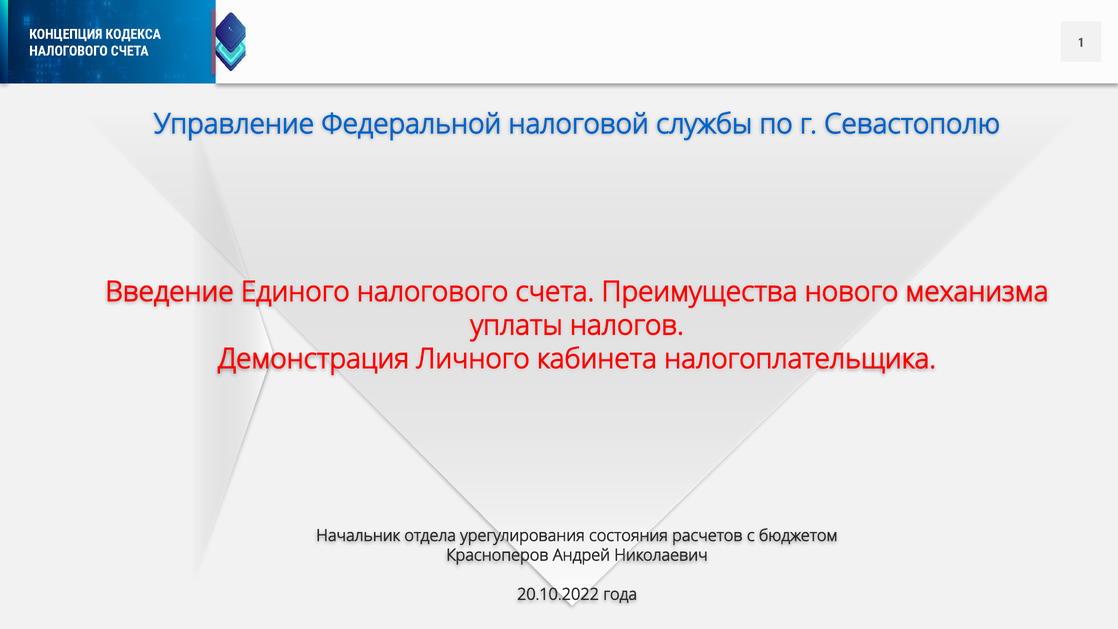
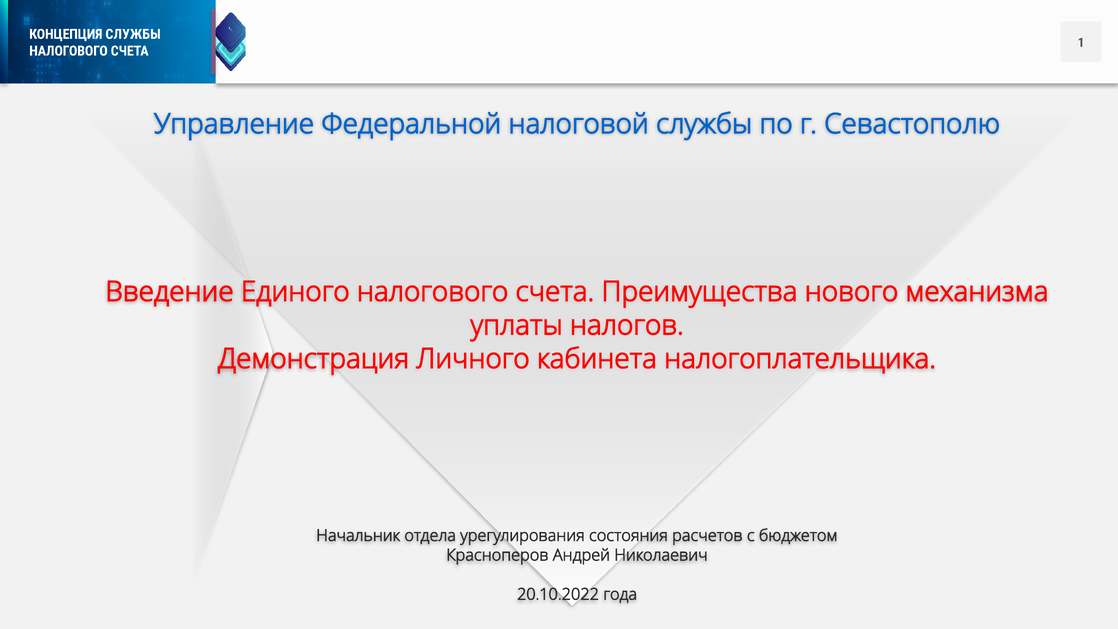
КОДЕКСА at (133, 34): КОДЕКСА -> СЛУЖБЫ
